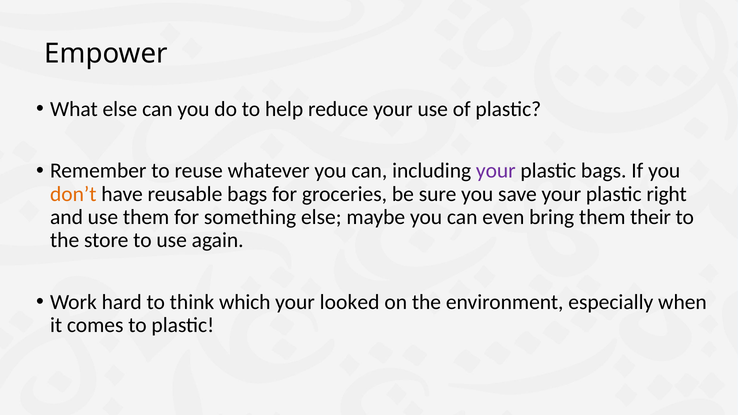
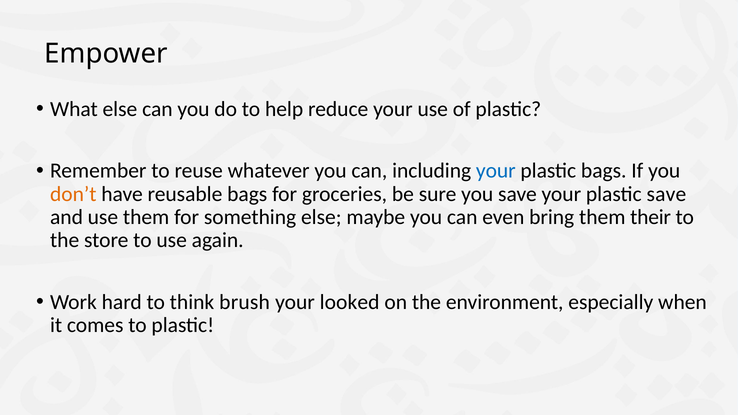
your at (496, 171) colour: purple -> blue
plastic right: right -> save
which: which -> brush
